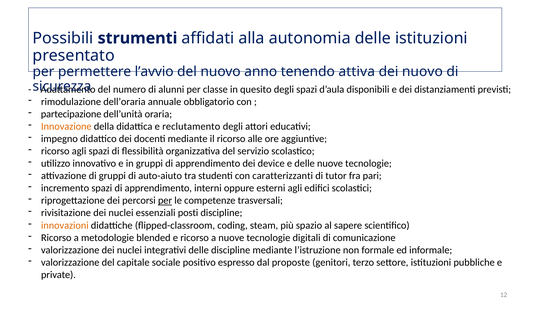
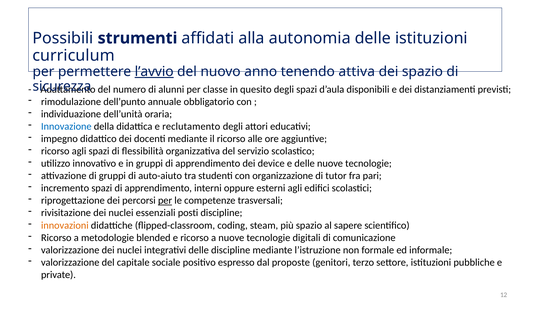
presentato: presentato -> curriculum
l’avvio underline: none -> present
dei nuovo: nuovo -> spazio
dell’oraria: dell’oraria -> dell’punto
partecipazione: partecipazione -> individuazione
Innovazione colour: orange -> blue
caratterizzanti: caratterizzanti -> organizzazione
